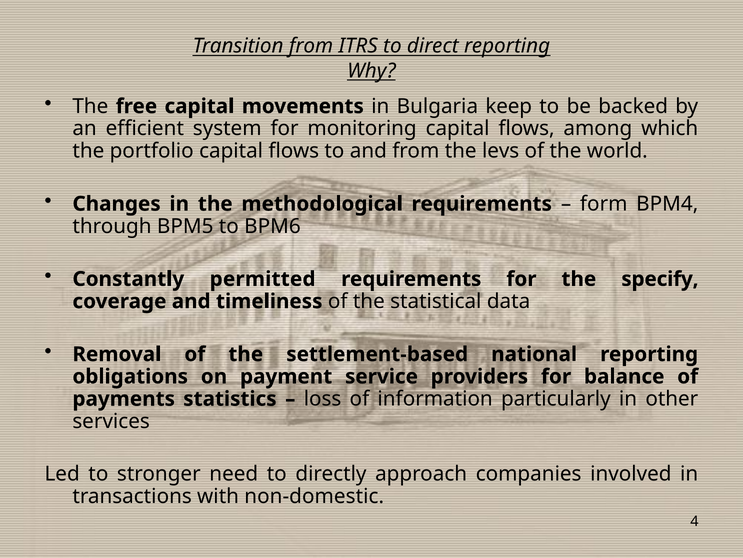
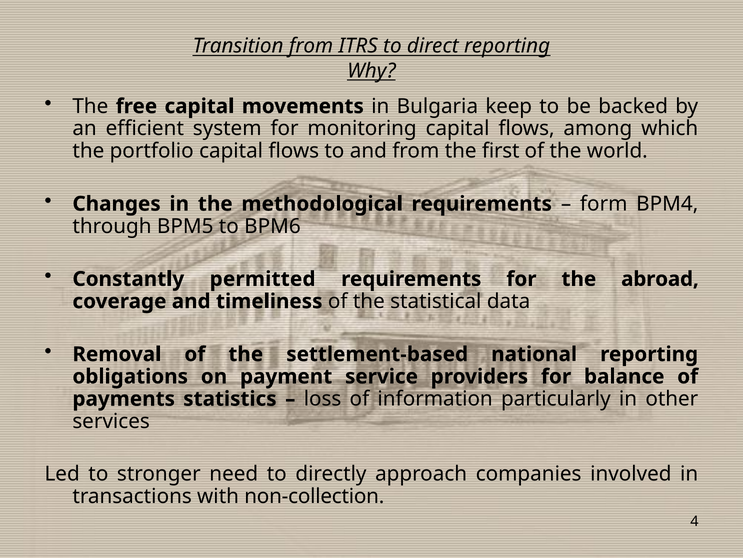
levs: levs -> first
specify: specify -> abroad
non-domestic: non-domestic -> non-collection
